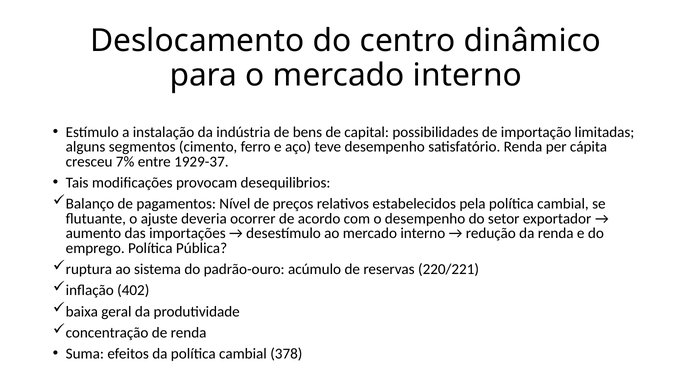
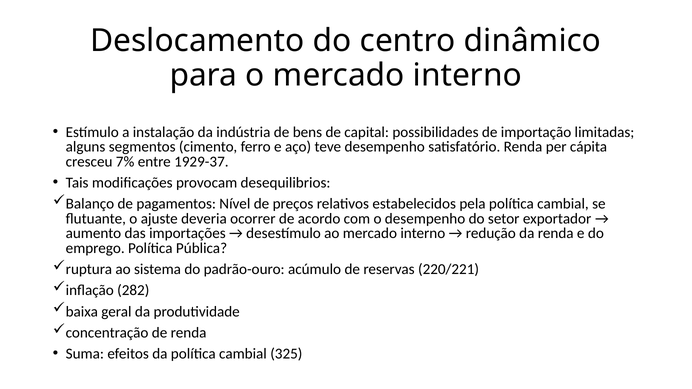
402: 402 -> 282
378: 378 -> 325
